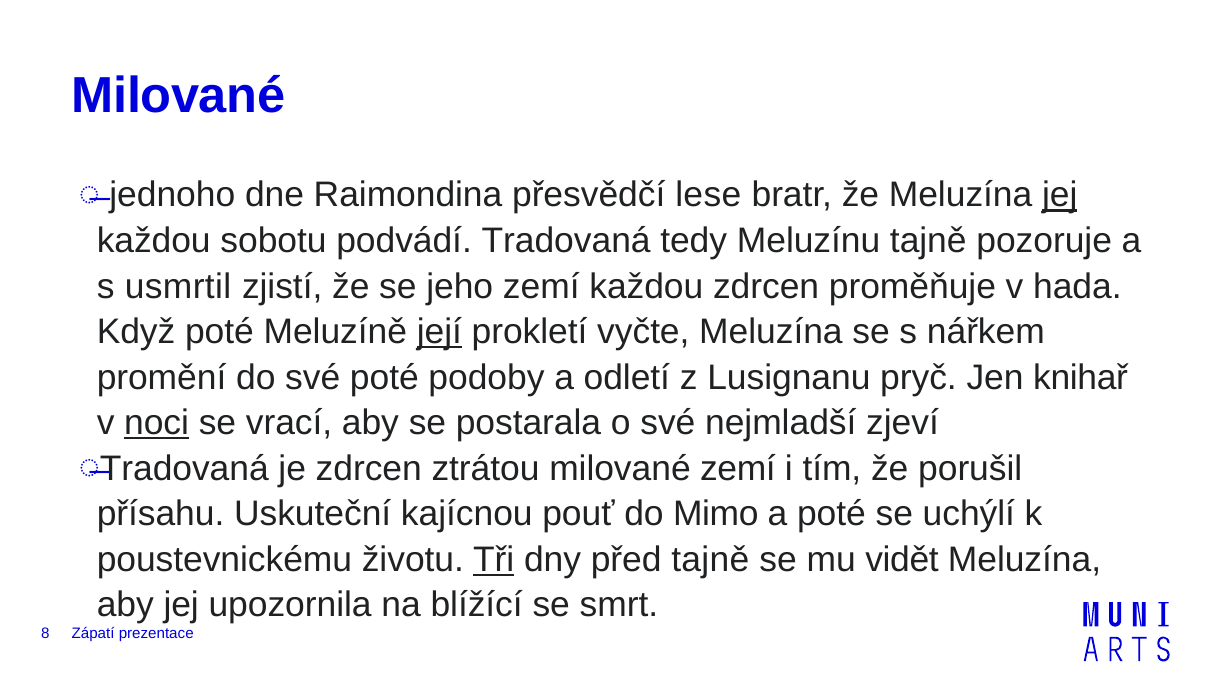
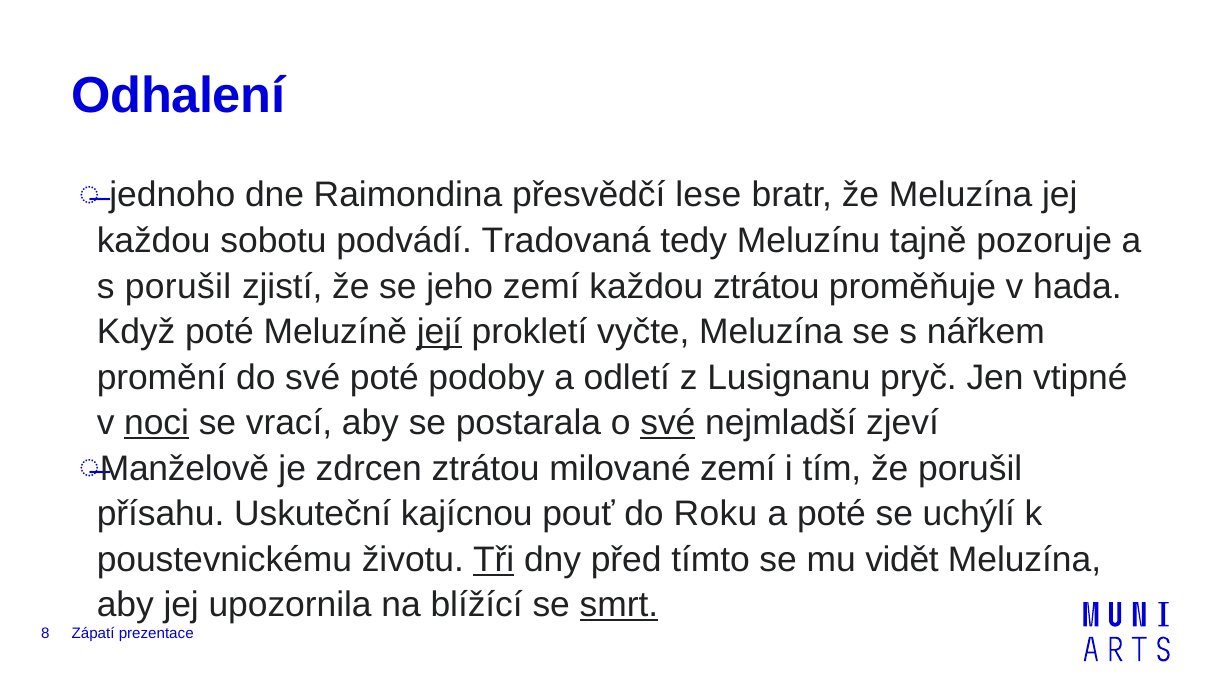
Milované at (178, 95): Milované -> Odhalení
jej at (1060, 195) underline: present -> none
s usmrtil: usmrtil -> porušil
každou zdrcen: zdrcen -> ztrátou
knihař: knihař -> vtipné
své at (668, 423) underline: none -> present
Tradovaná at (184, 468): Tradovaná -> Manželově
Mimo: Mimo -> Roku
před tajně: tajně -> tímto
smrt underline: none -> present
